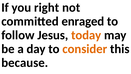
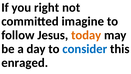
enraged: enraged -> imagine
consider colour: orange -> blue
because: because -> enraged
